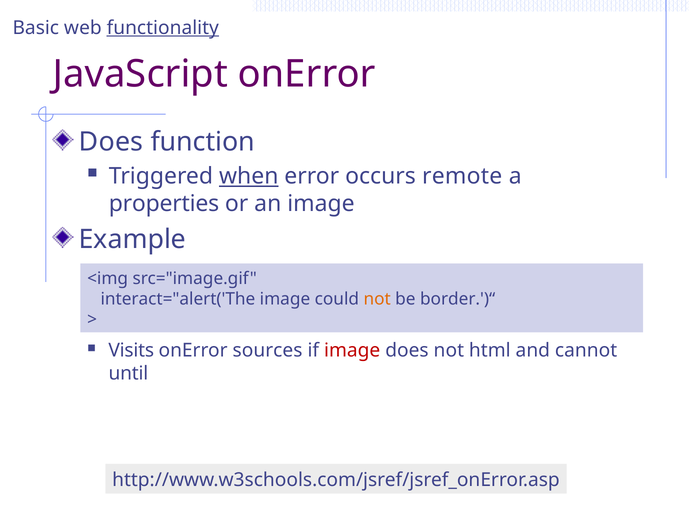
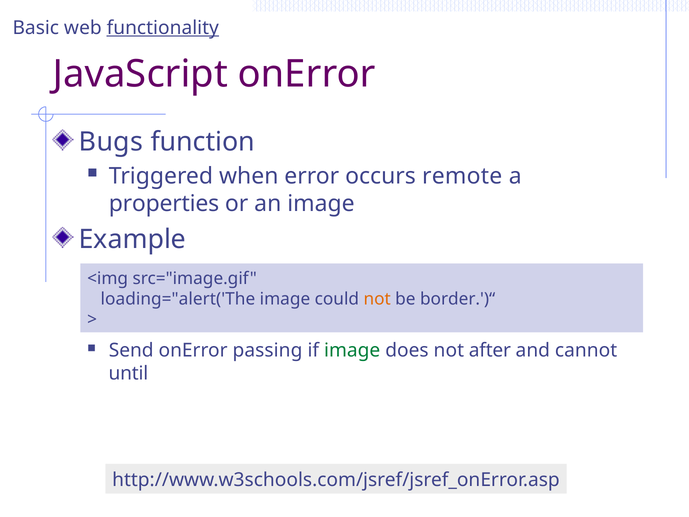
Does at (111, 142): Does -> Bugs
when underline: present -> none
interact="alert('The: interact="alert('The -> loading="alert('The
Visits: Visits -> Send
sources: sources -> passing
image at (352, 350) colour: red -> green
html: html -> after
